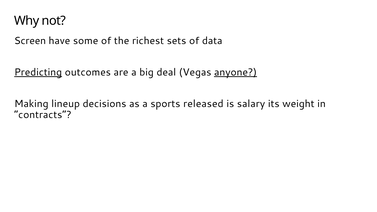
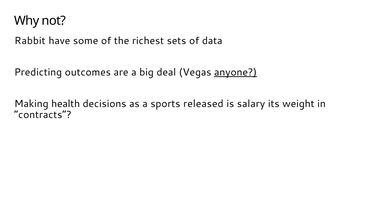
Screen: Screen -> Rabbit
Predicting underline: present -> none
lineup: lineup -> health
